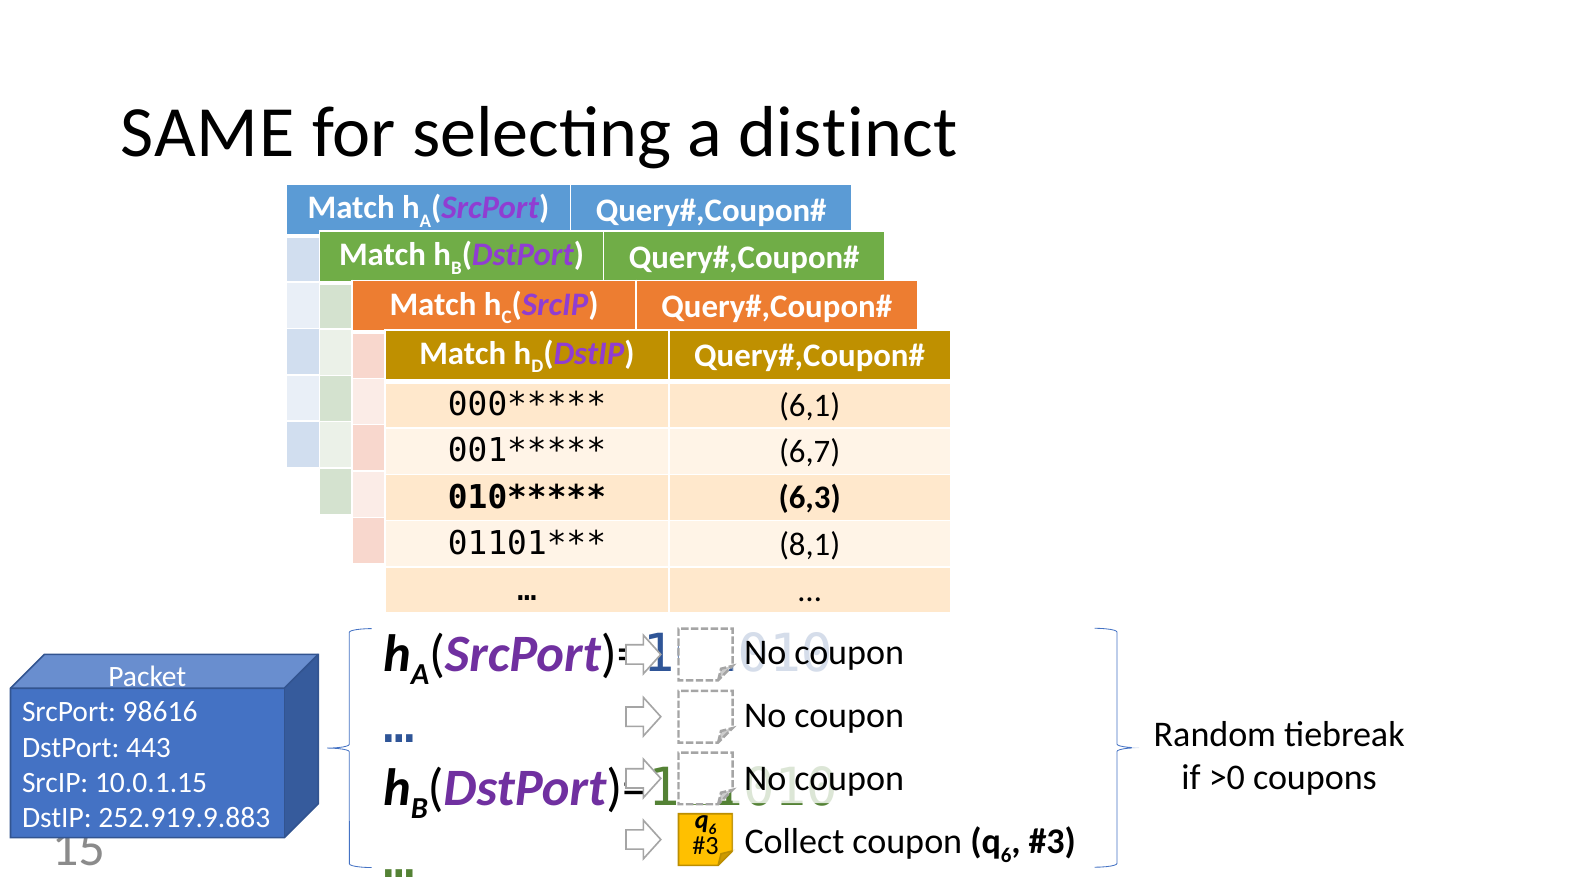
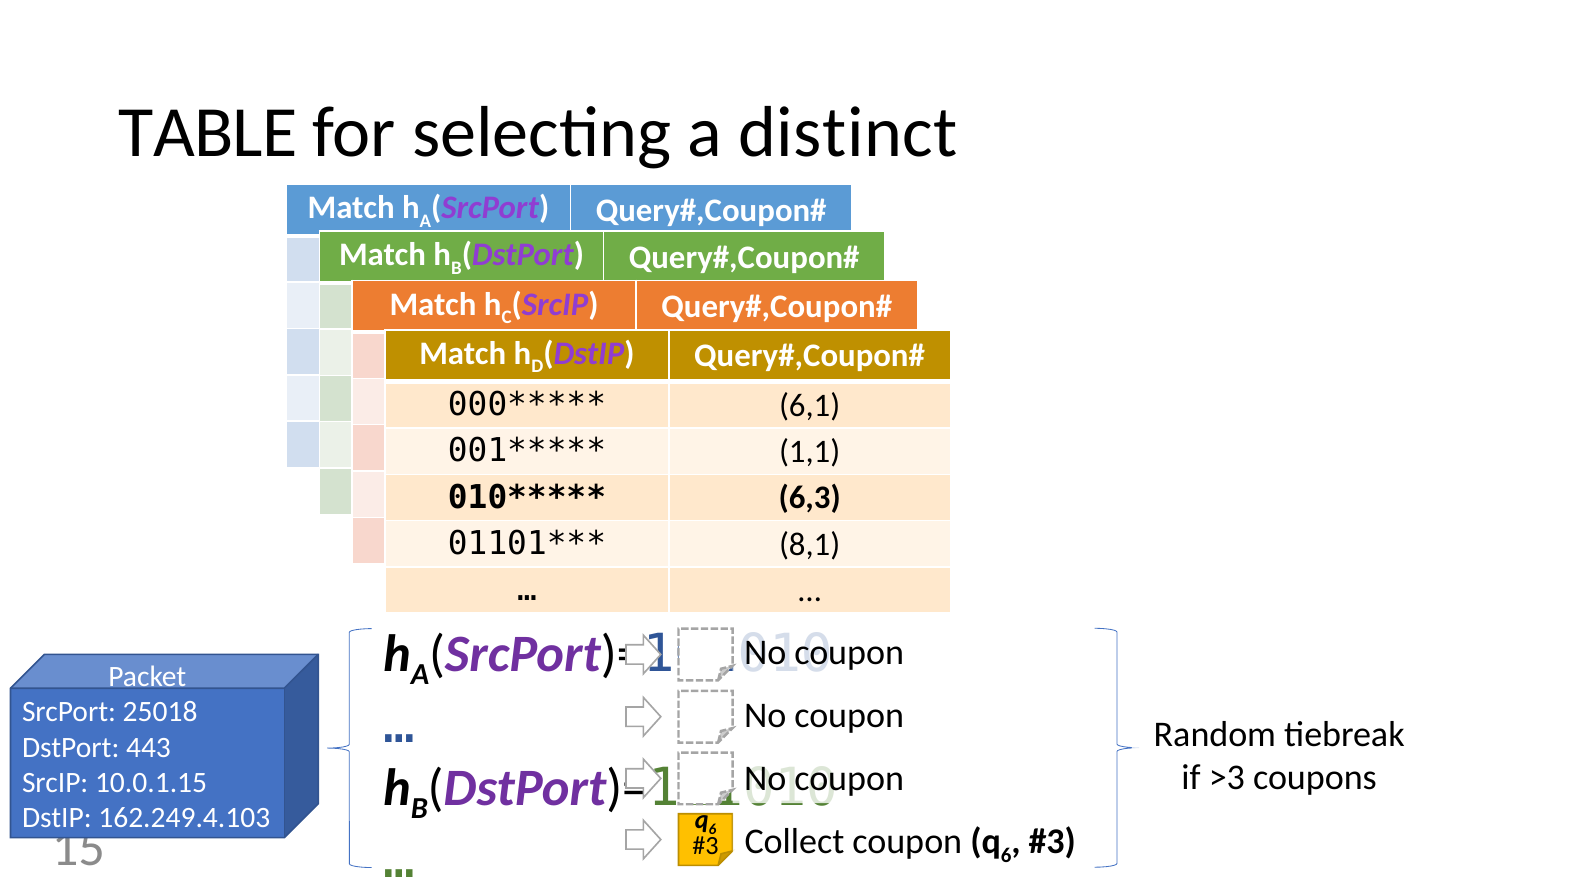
SAME: SAME -> TABLE
6,7: 6,7 -> 1,1
98616: 98616 -> 25018
>0: >0 -> >3
252.919.9.883: 252.919.9.883 -> 162.249.4.103
